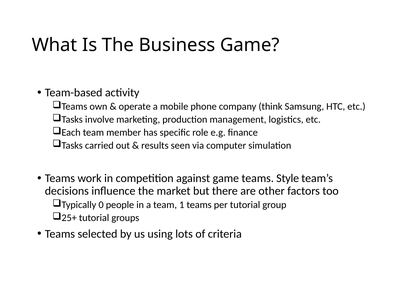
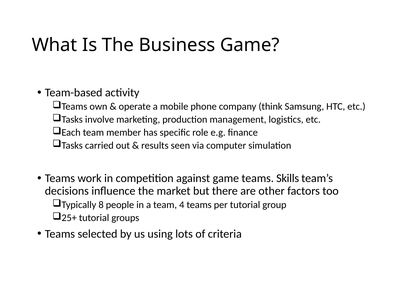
Style: Style -> Skills
0: 0 -> 8
1: 1 -> 4
